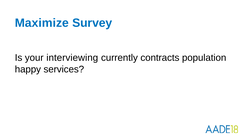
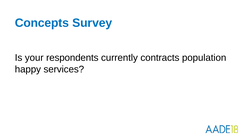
Maximize: Maximize -> Concepts
interviewing: interviewing -> respondents
